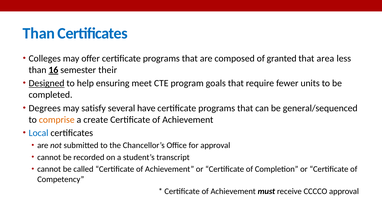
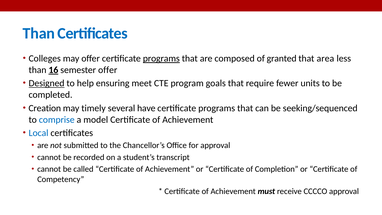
programs at (161, 58) underline: none -> present
semester their: their -> offer
Degrees: Degrees -> Creation
satisfy: satisfy -> timely
general/sequenced: general/sequenced -> seeking/sequenced
comprise colour: orange -> blue
create: create -> model
